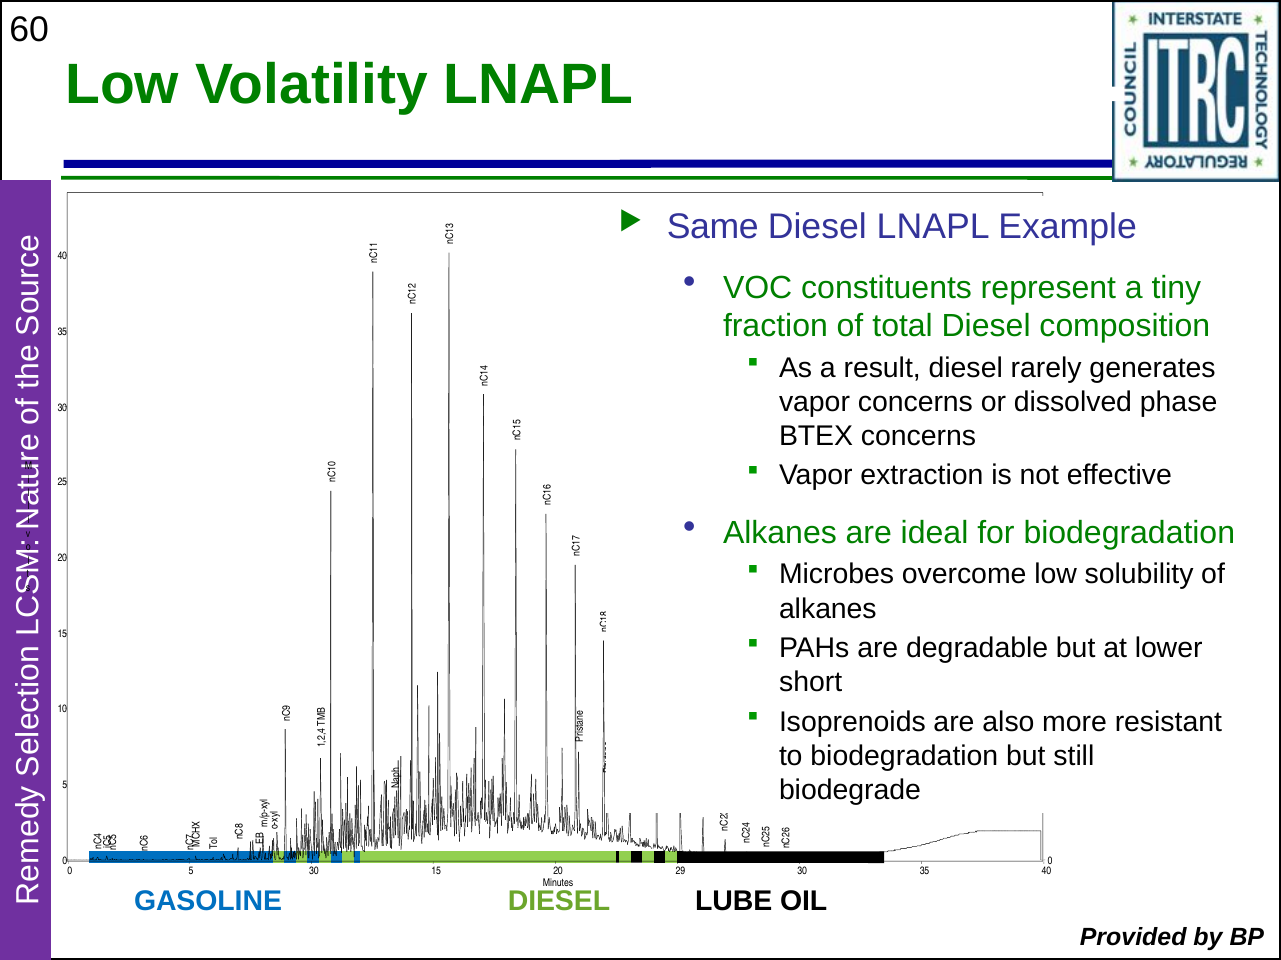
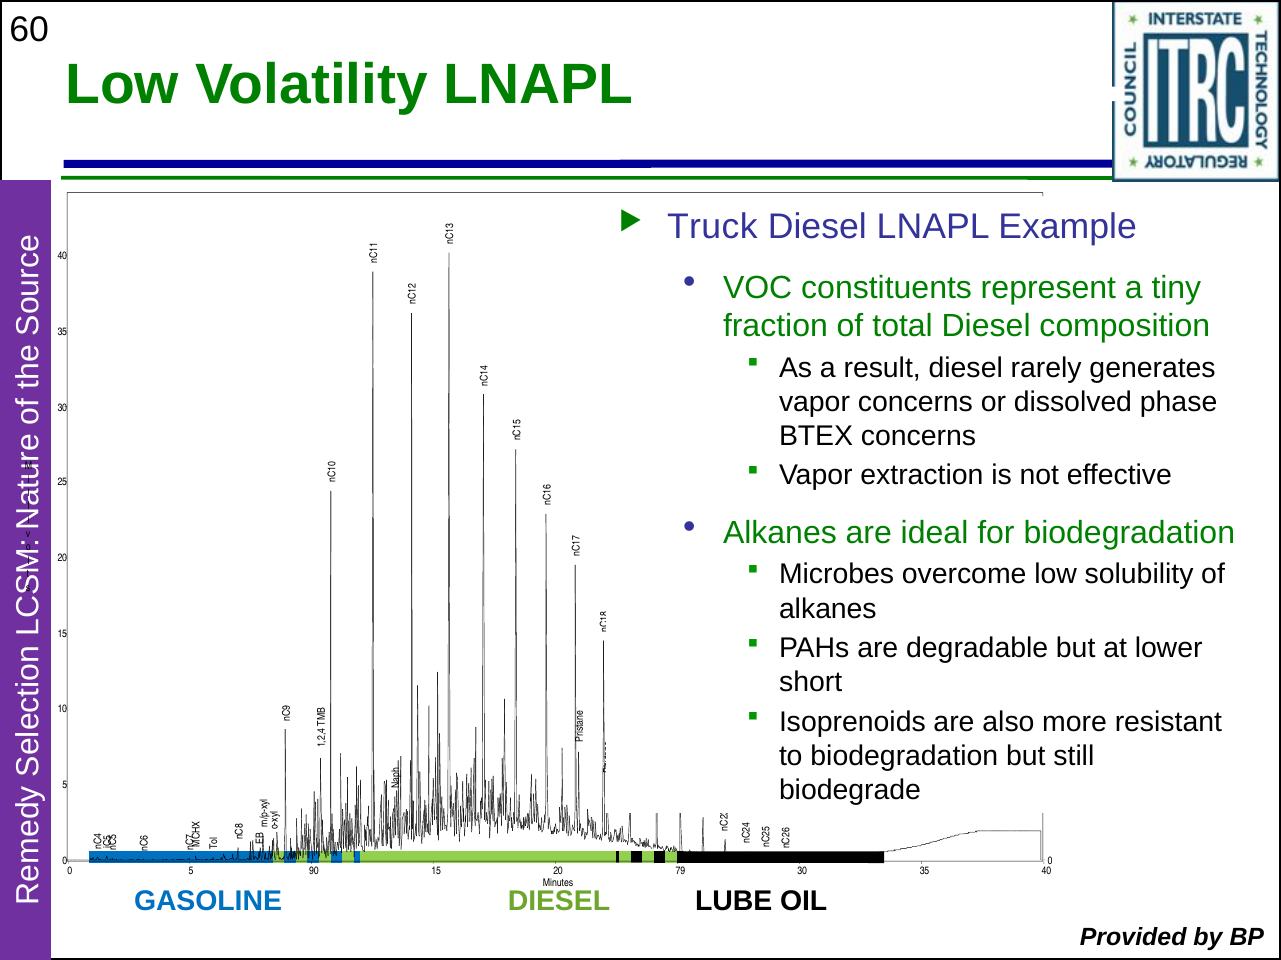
Same: Same -> Truck
5 30: 30 -> 90
29: 29 -> 79
